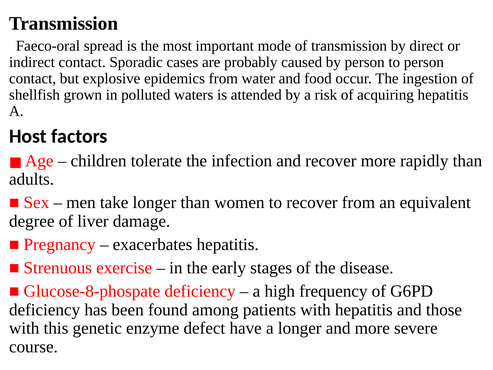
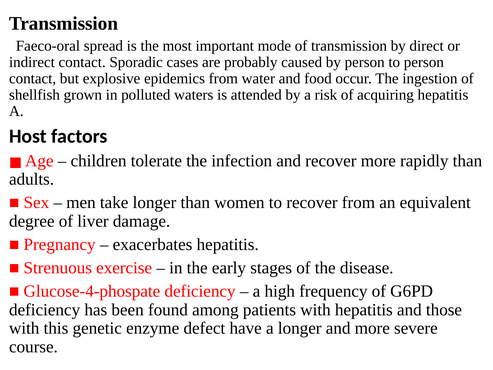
Glucose-8-phospate: Glucose-8-phospate -> Glucose-4-phospate
